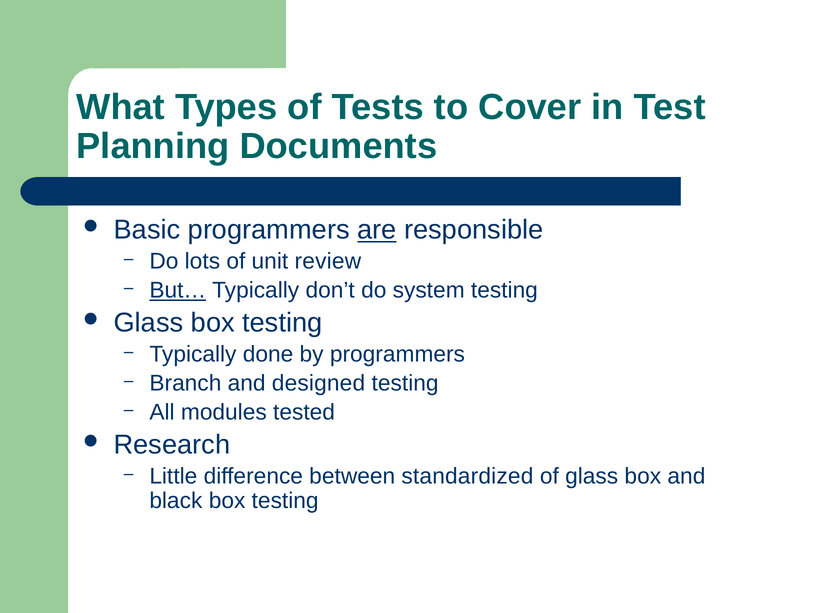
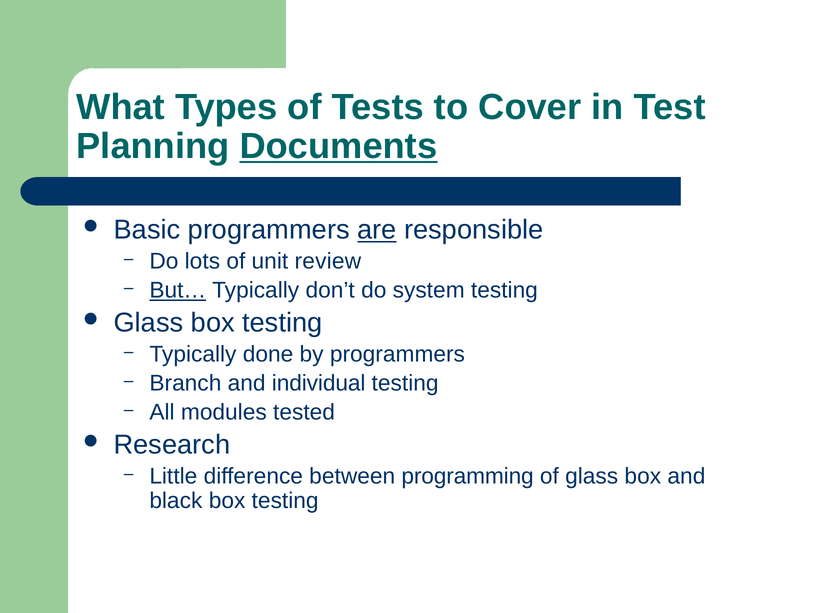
Documents underline: none -> present
designed: designed -> individual
standardized: standardized -> programming
